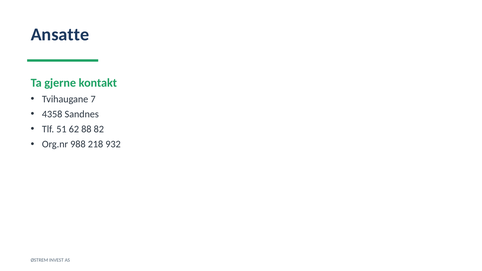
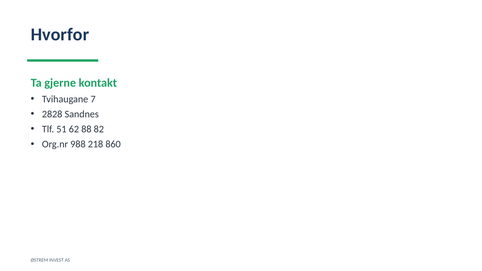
Ansatte: Ansatte -> Hvorfor
4358: 4358 -> 2828
932: 932 -> 860
